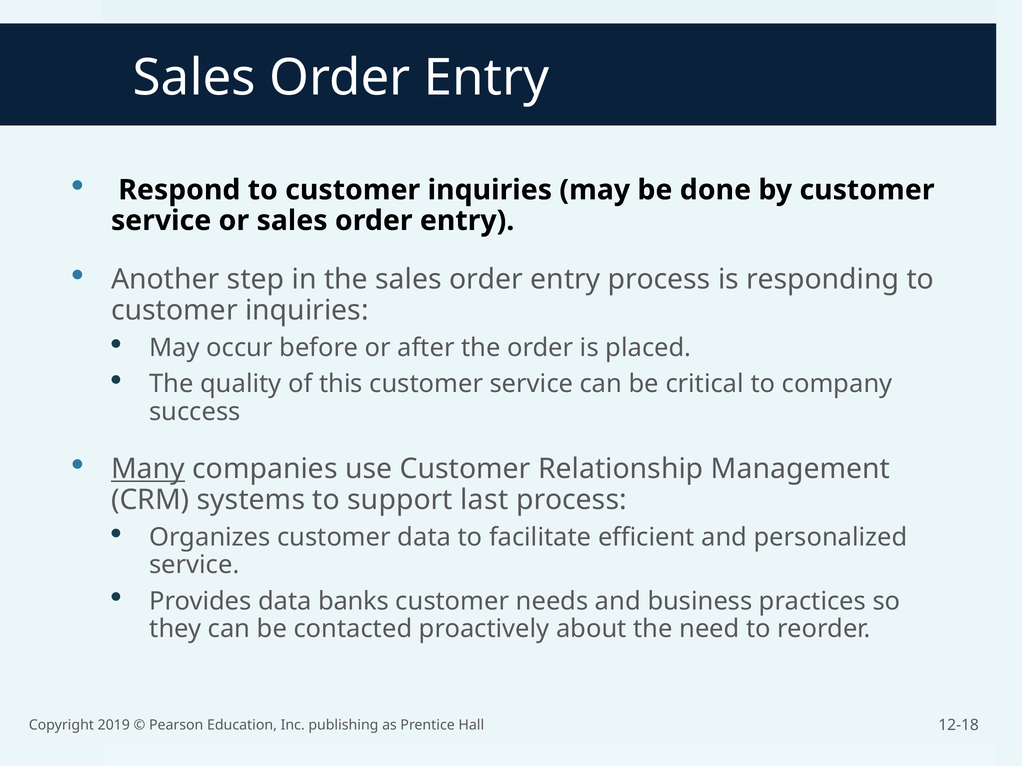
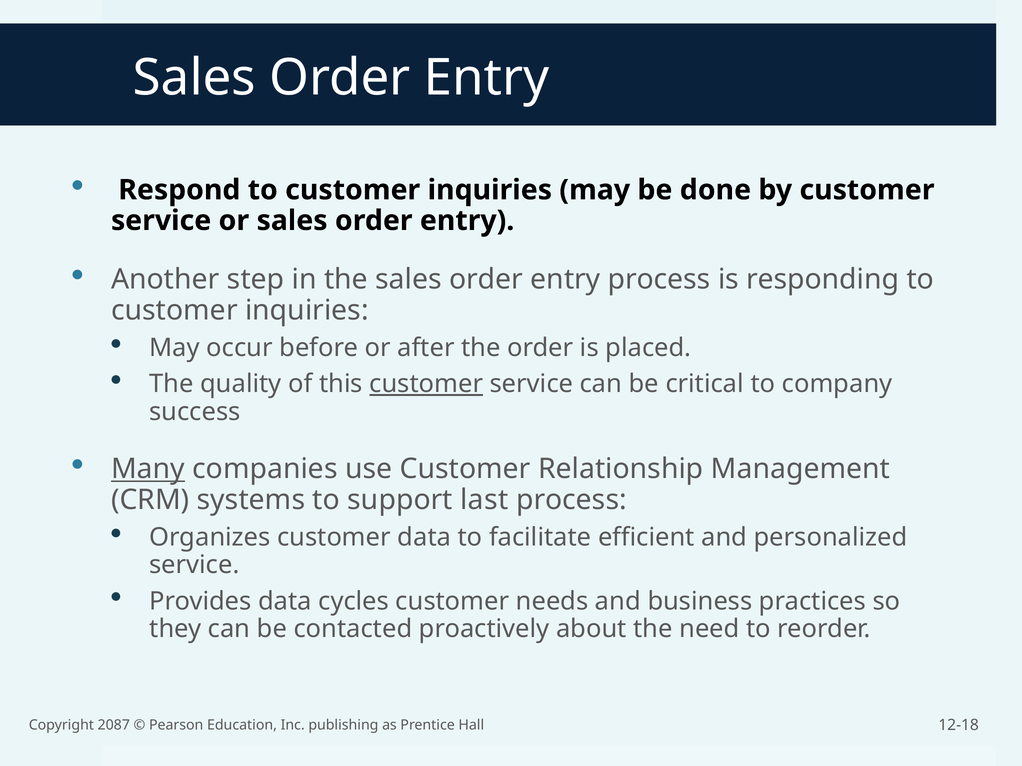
customer at (426, 384) underline: none -> present
banks: banks -> cycles
2019: 2019 -> 2087
